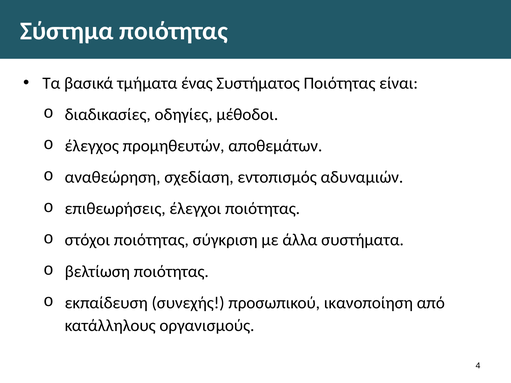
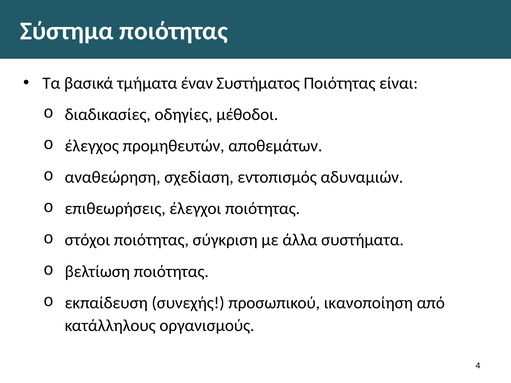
ένας: ένας -> έναν
